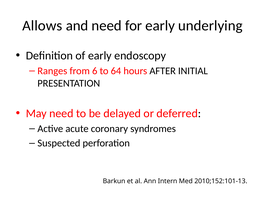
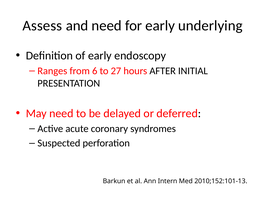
Allows: Allows -> Assess
64: 64 -> 27
